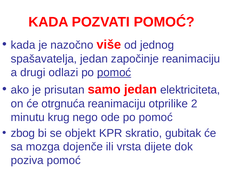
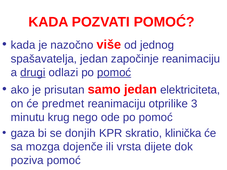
drugi underline: none -> present
otrgnuća: otrgnuća -> predmet
2: 2 -> 3
zbog: zbog -> gaza
objekt: objekt -> donjih
gubitak: gubitak -> klinička
